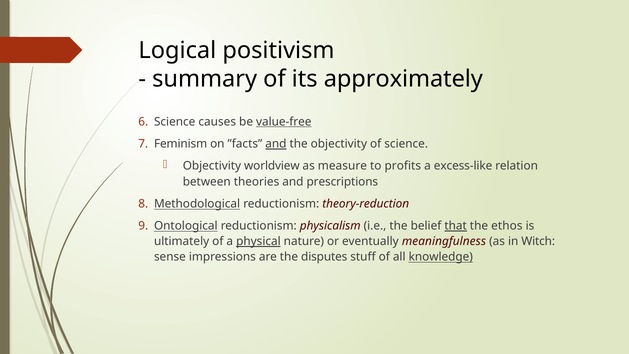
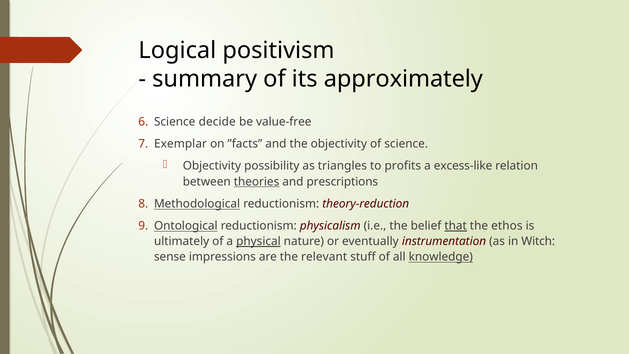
causes: causes -> decide
value-free underline: present -> none
Feminism: Feminism -> Exemplar
and at (276, 144) underline: present -> none
worldview: worldview -> possibility
measure: measure -> triangles
theories underline: none -> present
meaningfulness: meaningfulness -> instrumentation
disputes: disputes -> relevant
